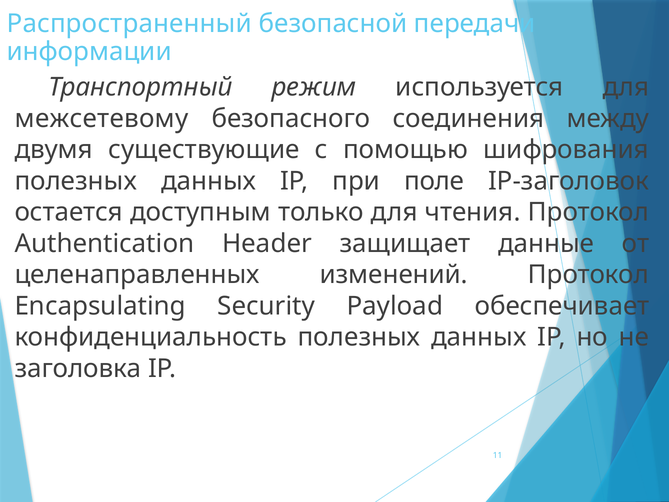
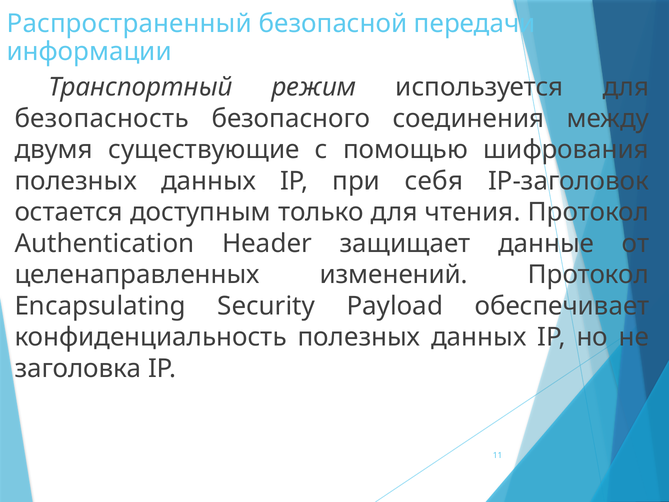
межсетевому: межсетевому -> безопасность
поле: поле -> себя
